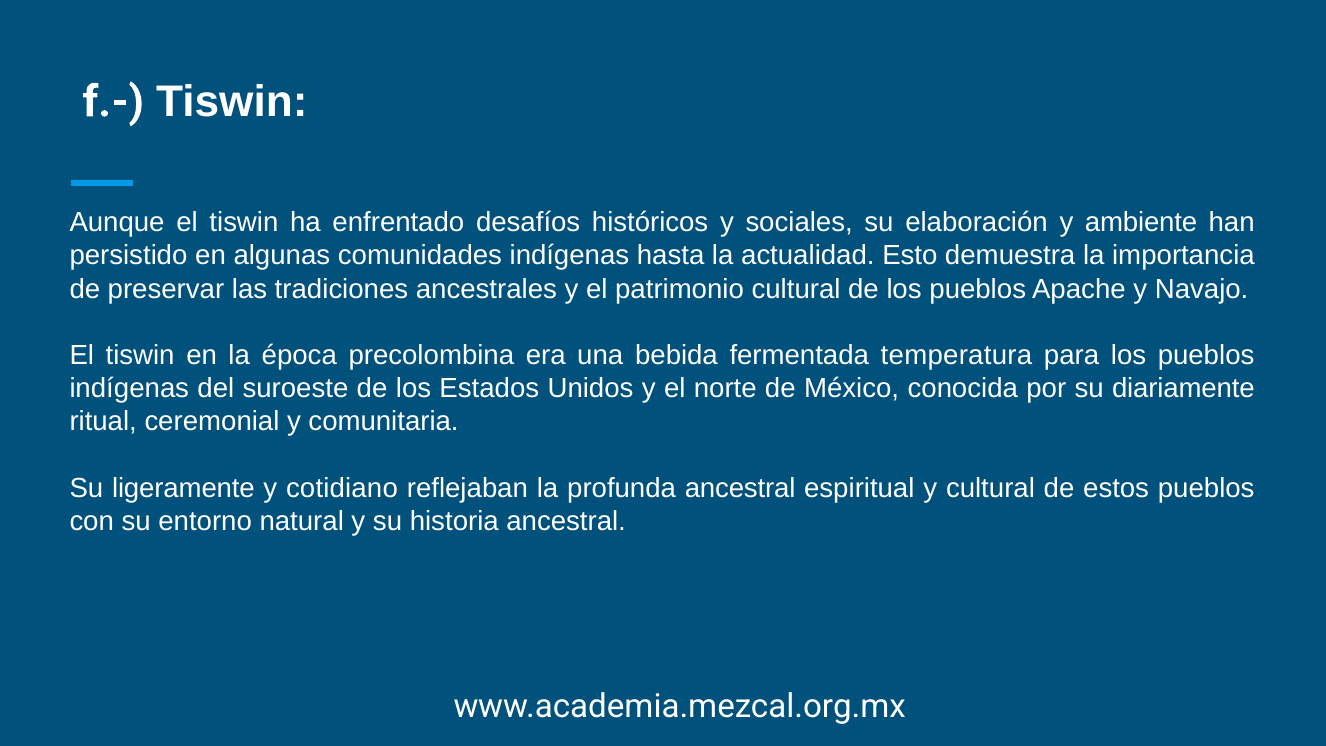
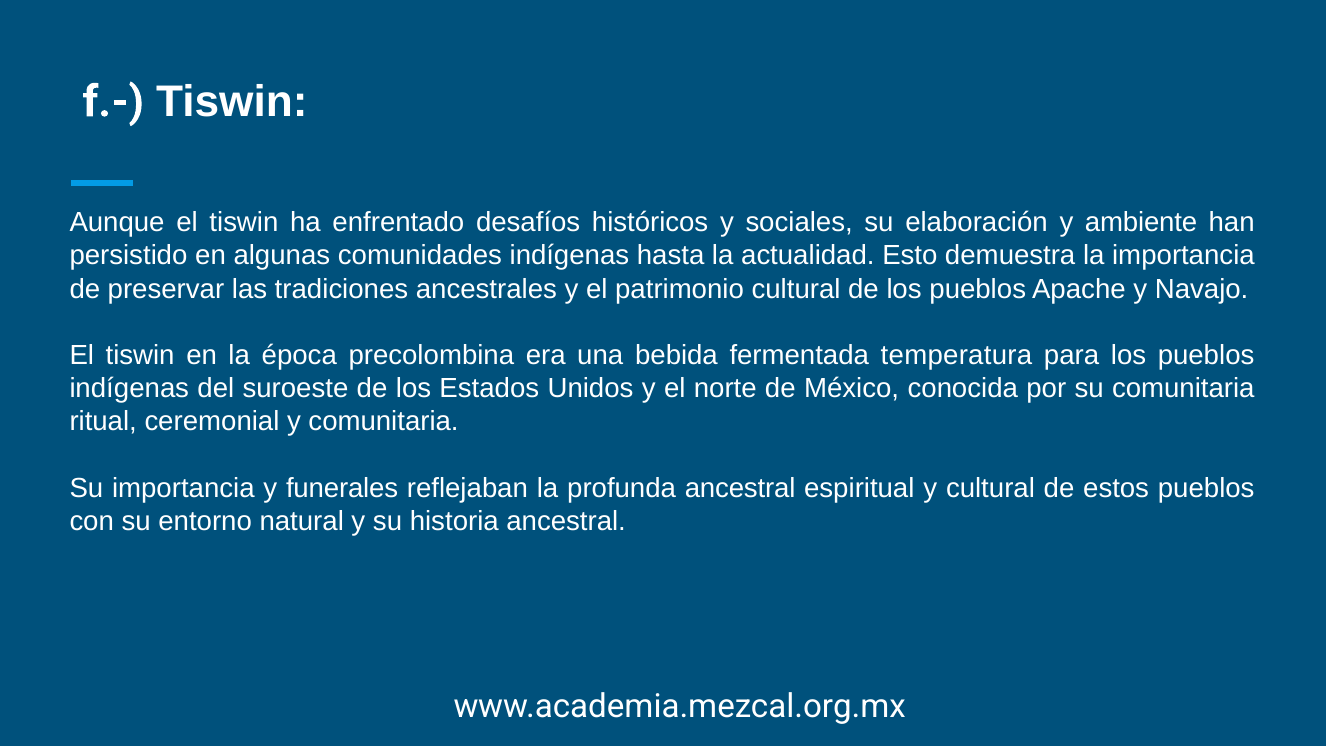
su diariamente: diariamente -> comunitaria
Su ligeramente: ligeramente -> importancia
cotidiano: cotidiano -> funerales
